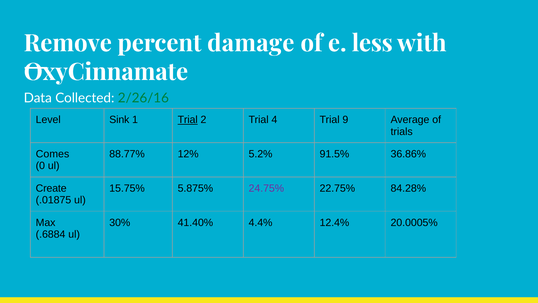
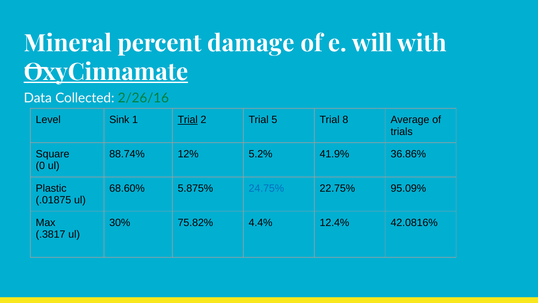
Remove: Remove -> Mineral
less: less -> will
OxyCinnamate underline: none -> present
4: 4 -> 5
9: 9 -> 8
Comes: Comes -> Square
88.77%: 88.77% -> 88.74%
91.5%: 91.5% -> 41.9%
Create: Create -> Plastic
15.75%: 15.75% -> 68.60%
24.75% colour: purple -> blue
84.28%: 84.28% -> 95.09%
41.40%: 41.40% -> 75.82%
20.0005%: 20.0005% -> 42.0816%
.6884: .6884 -> .3817
